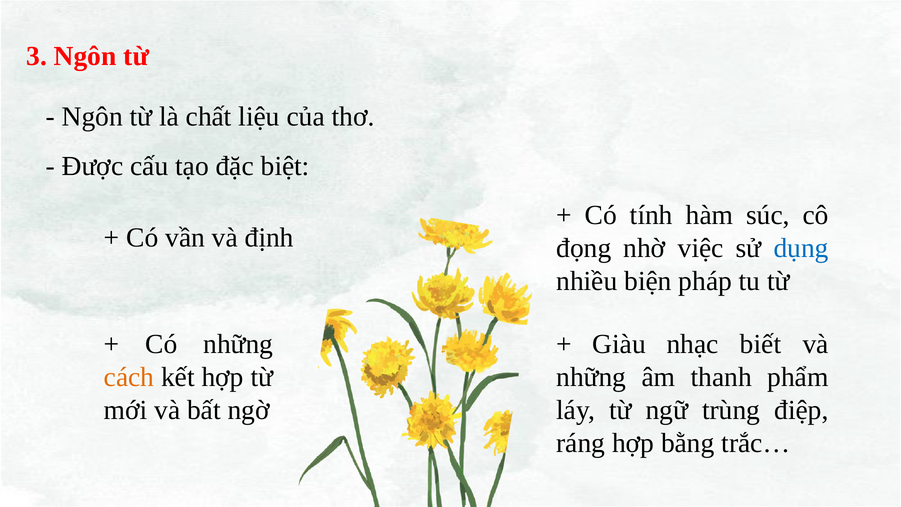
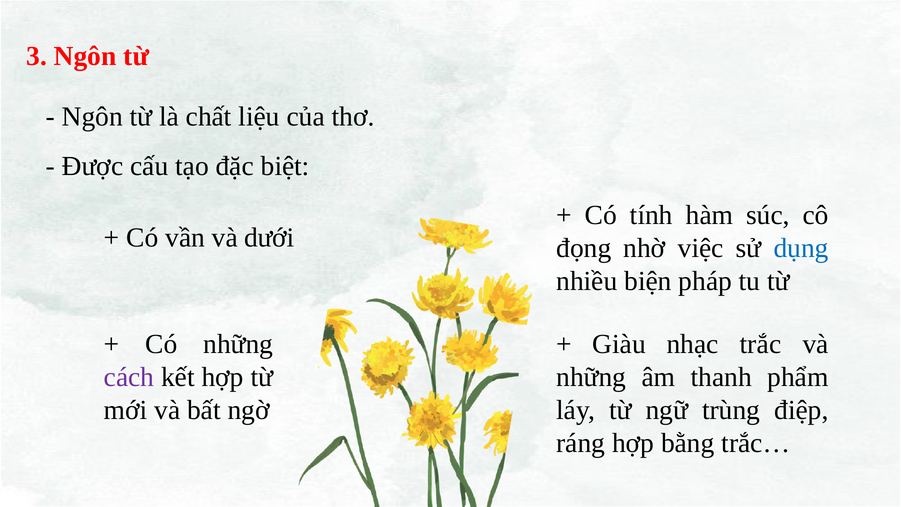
định: định -> dưới
biết: biết -> trắc
cách colour: orange -> purple
